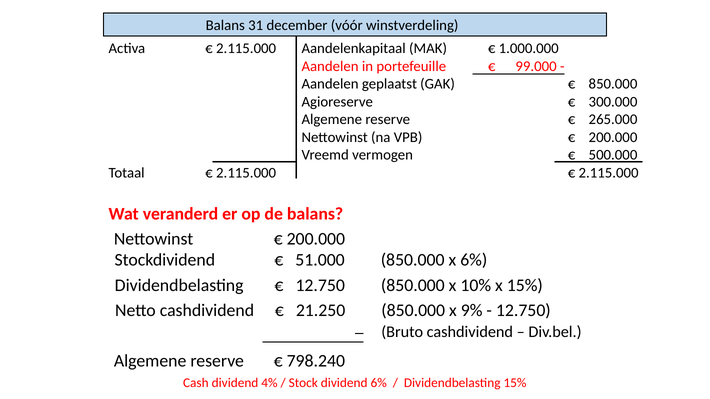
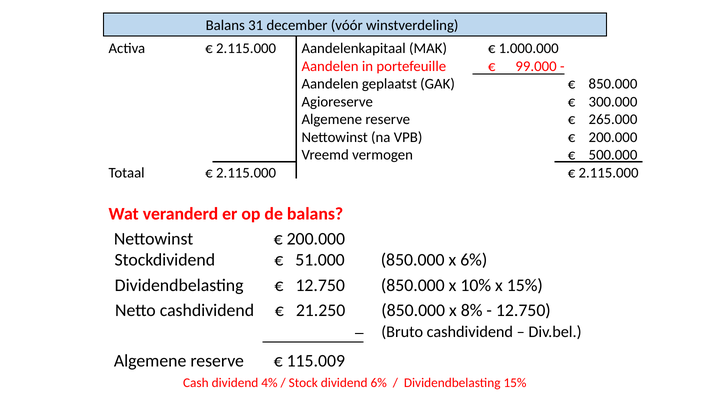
9%: 9% -> 8%
798.240: 798.240 -> 115.009
